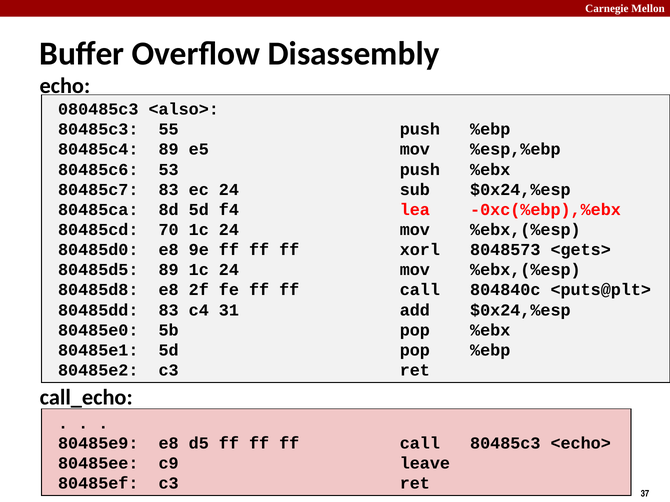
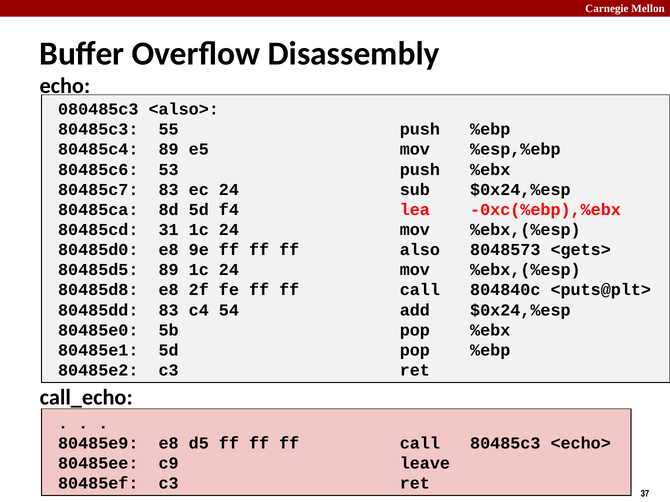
70: 70 -> 31
xorl: xorl -> also
31: 31 -> 54
